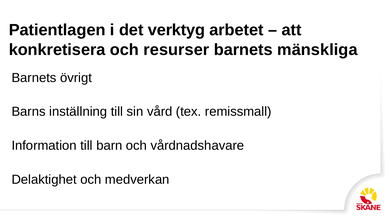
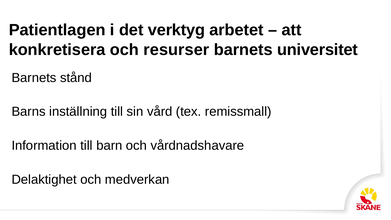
mänskliga: mänskliga -> universitet
övrigt: övrigt -> stånd
